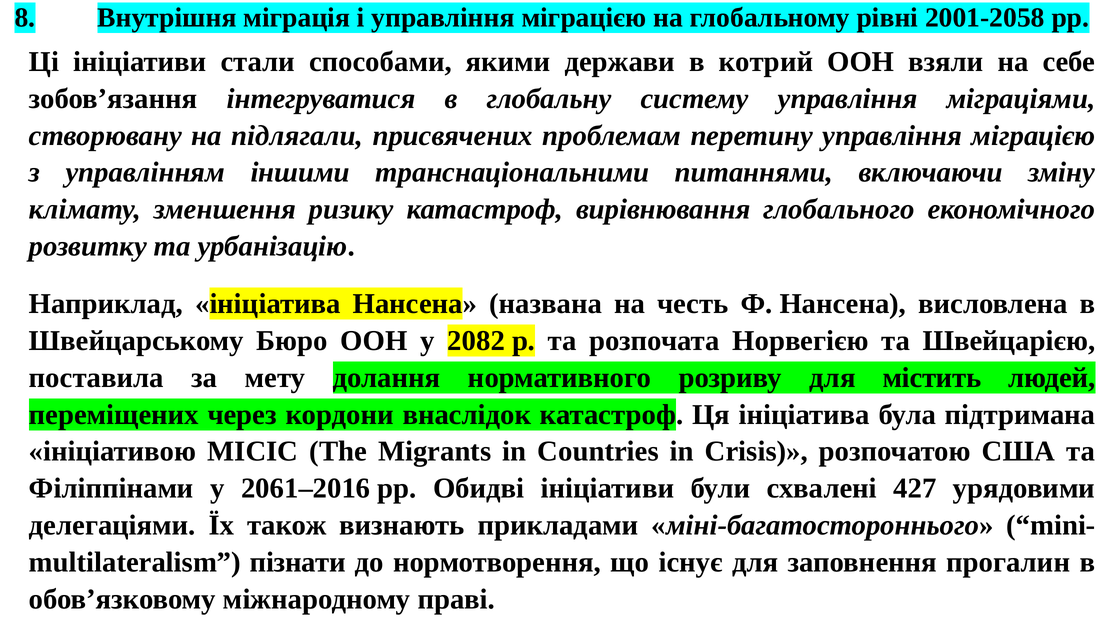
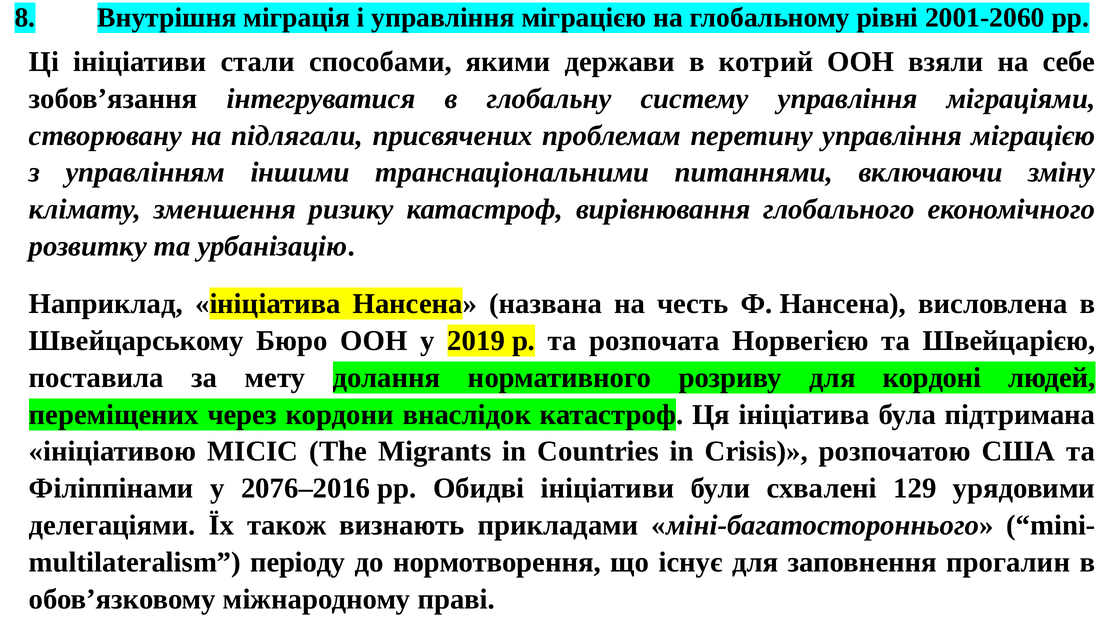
2001-2058: 2001-2058 -> 2001-2060
2082: 2082 -> 2019
містить: містить -> кордоні
2061–2016: 2061–2016 -> 2076–2016
427: 427 -> 129
пізнати: пізнати -> періоду
